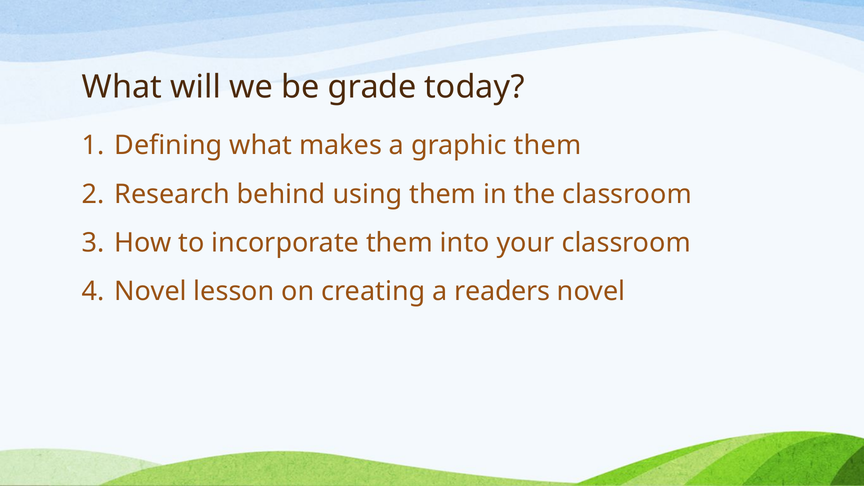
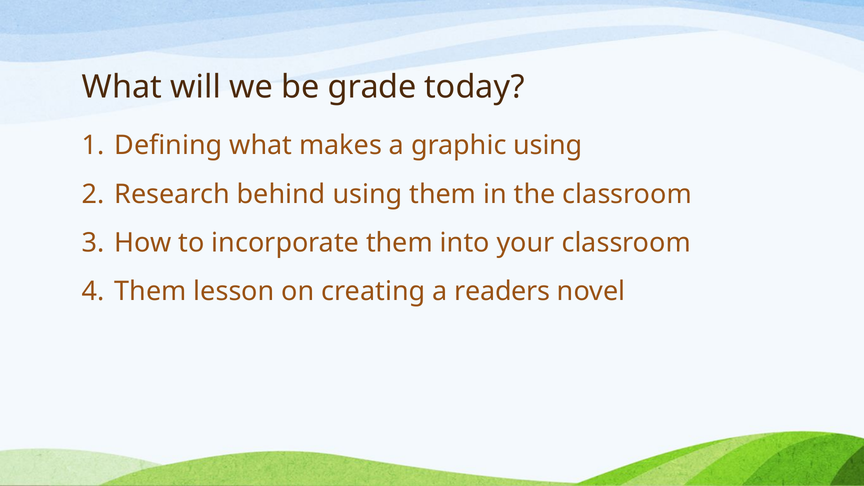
graphic them: them -> using
Novel at (150, 291): Novel -> Them
